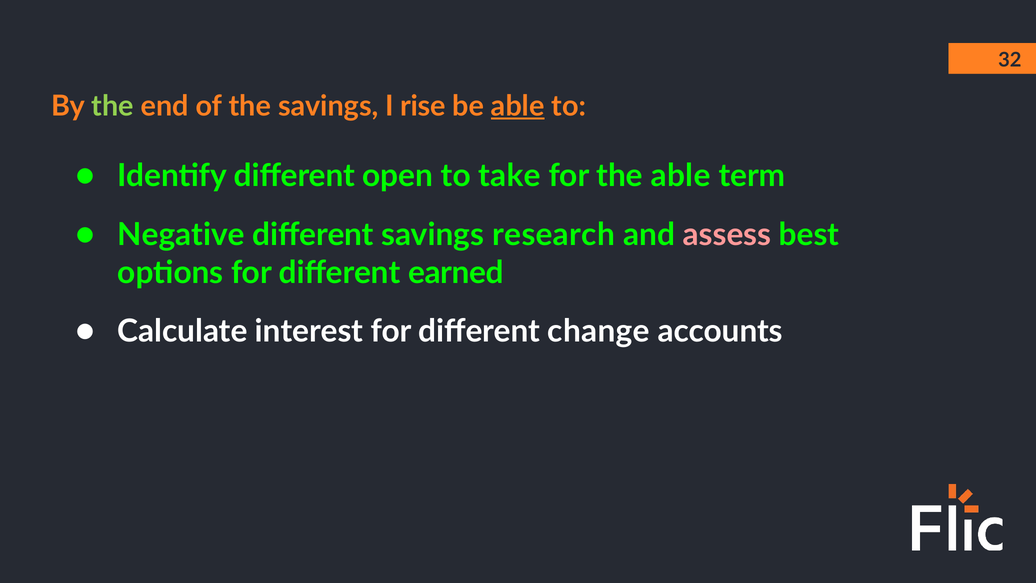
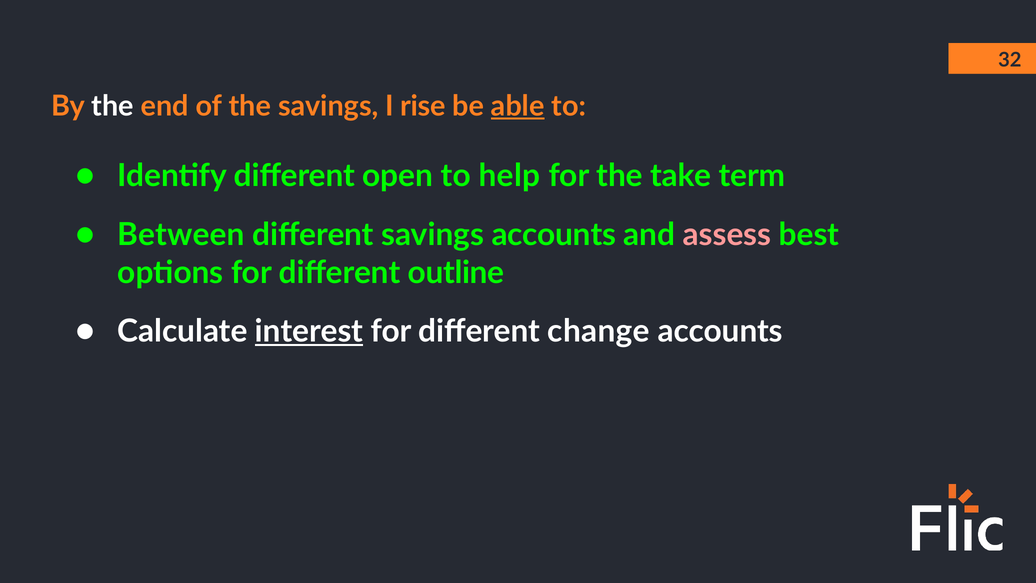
the at (113, 106) colour: light green -> white
take: take -> help
the able: able -> take
Negative: Negative -> Between
savings research: research -> accounts
earned: earned -> outline
interest underline: none -> present
